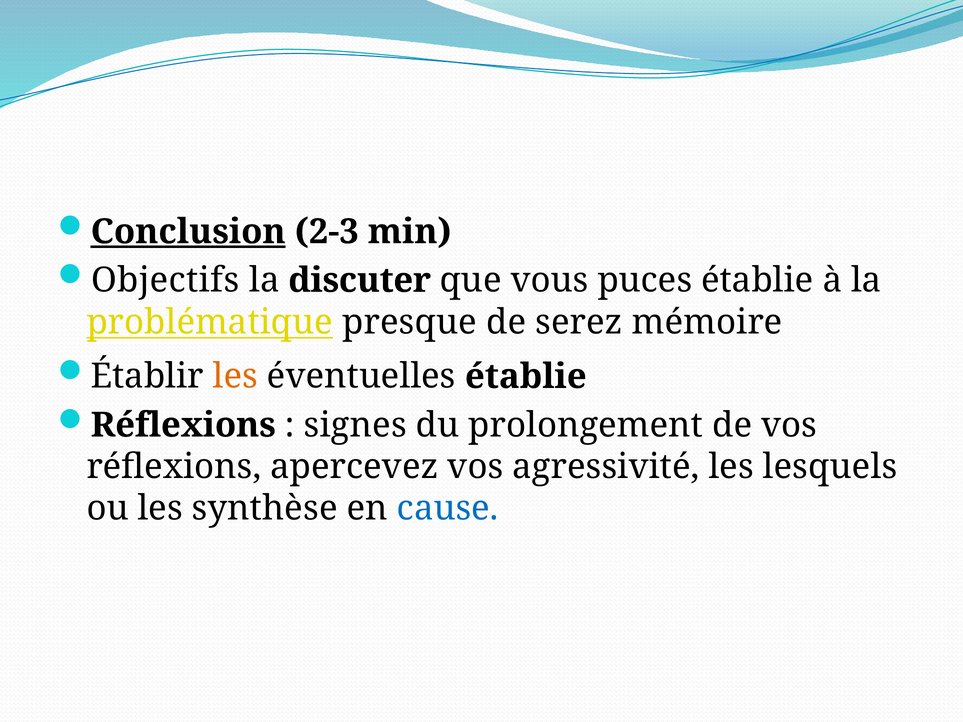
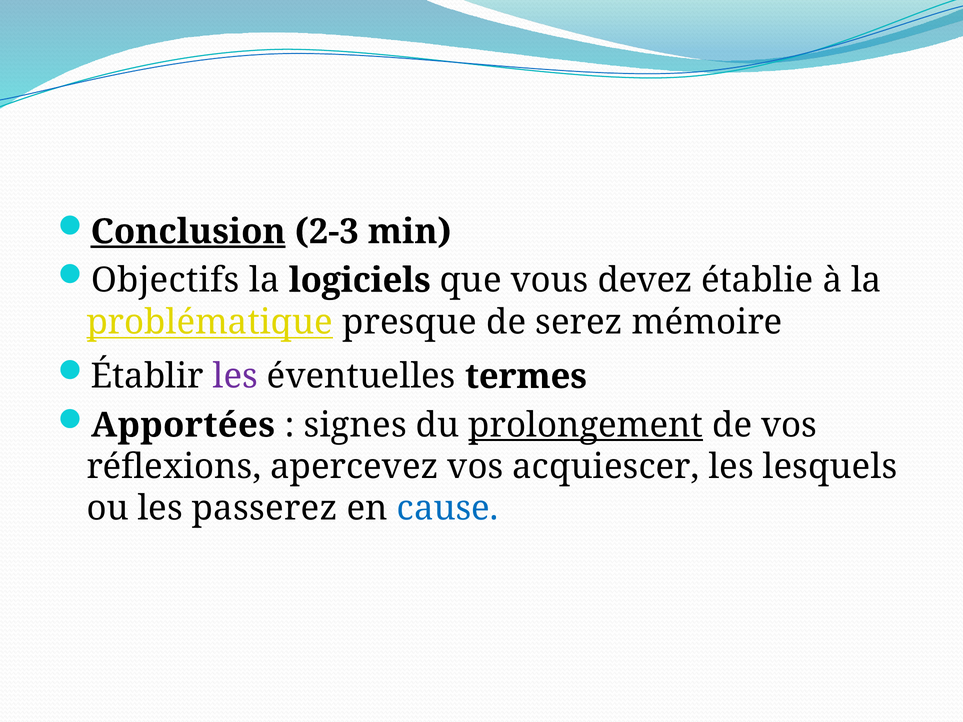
discuter: discuter -> logiciels
puces: puces -> devez
les at (235, 377) colour: orange -> purple
éventuelles établie: établie -> termes
Réflexions at (183, 425): Réflexions -> Apportées
prolongement underline: none -> present
agressivité: agressivité -> acquiescer
synthèse: synthèse -> passerez
